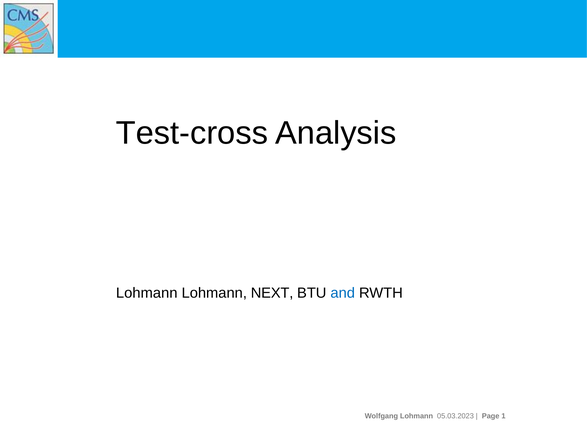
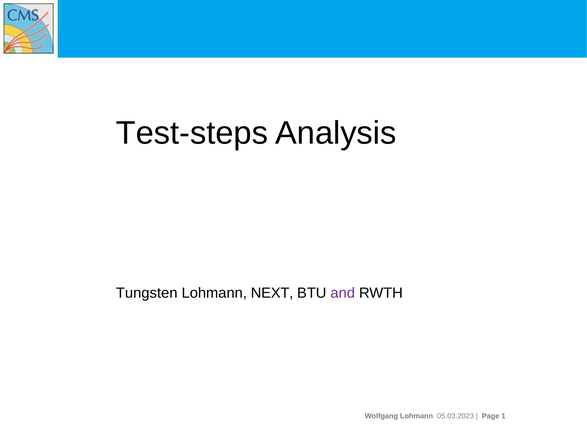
Test-cross: Test-cross -> Test-steps
Lohmann at (147, 293): Lohmann -> Tungsten
and colour: blue -> purple
